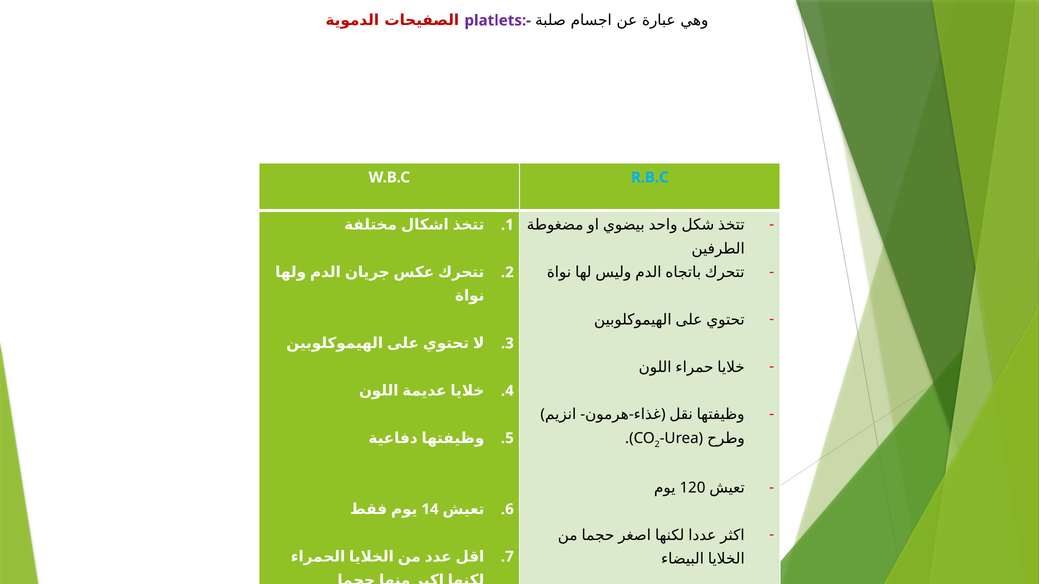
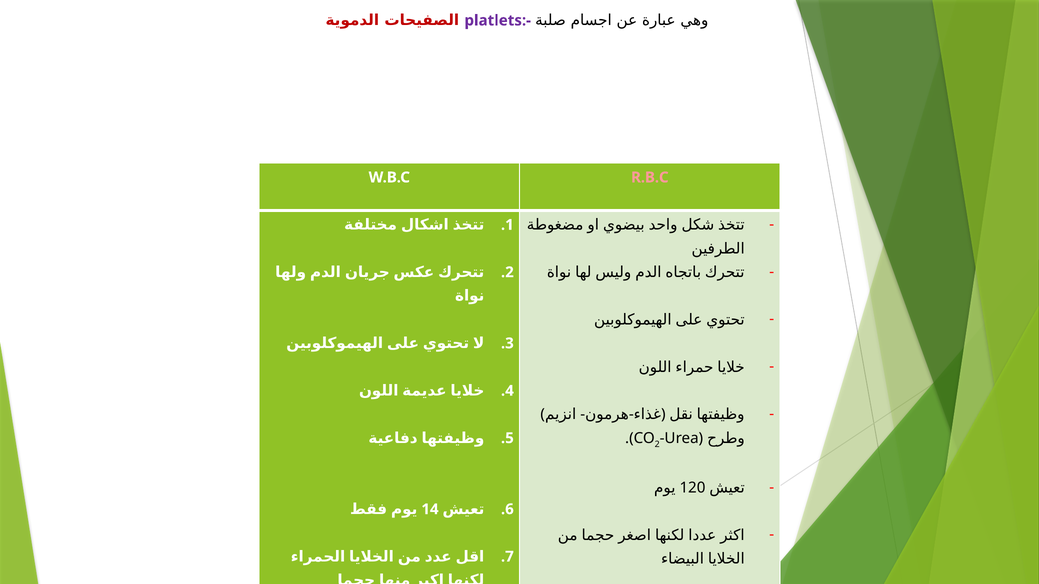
R.B.C colour: light blue -> pink
